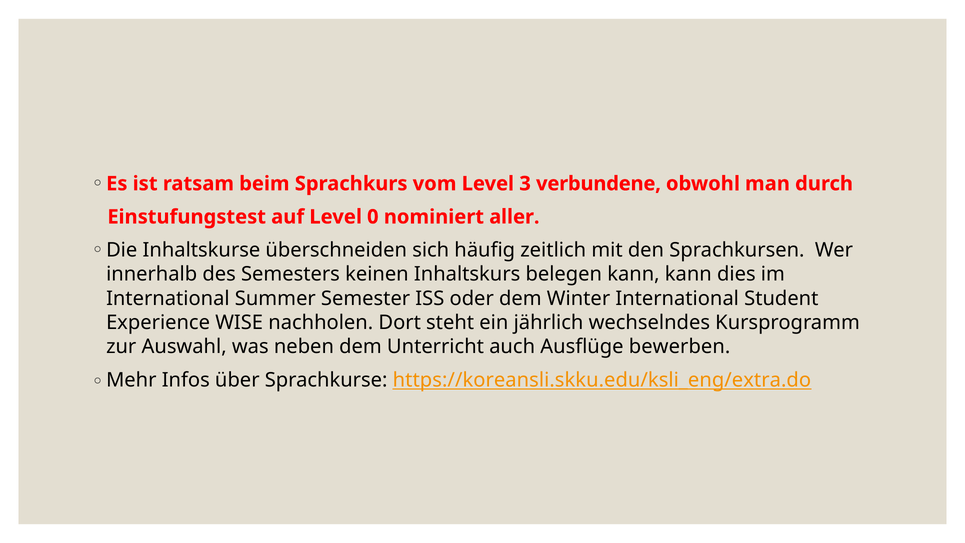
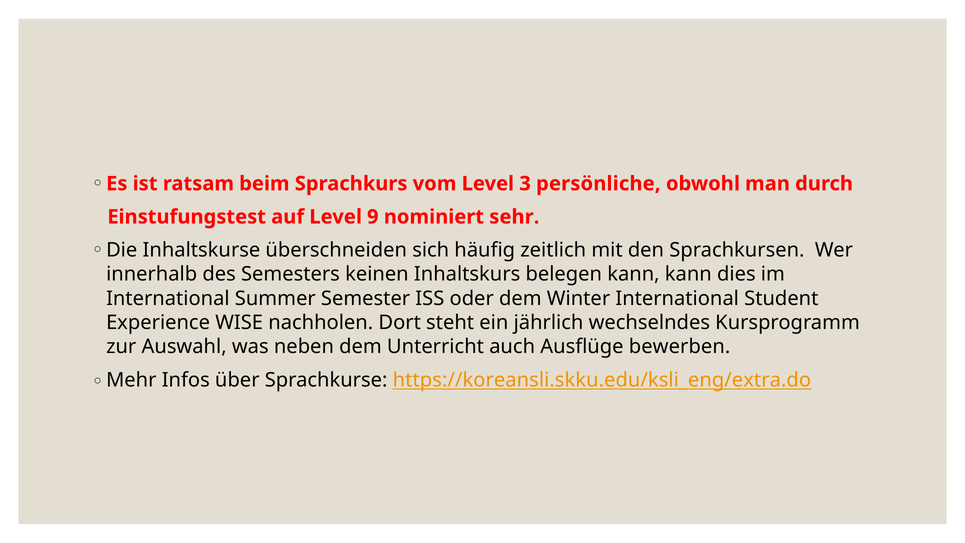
verbundene: verbundene -> persönliche
0: 0 -> 9
aller: aller -> sehr
